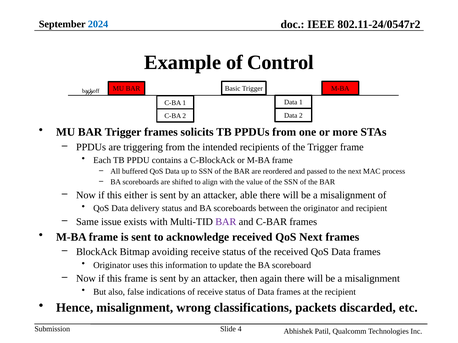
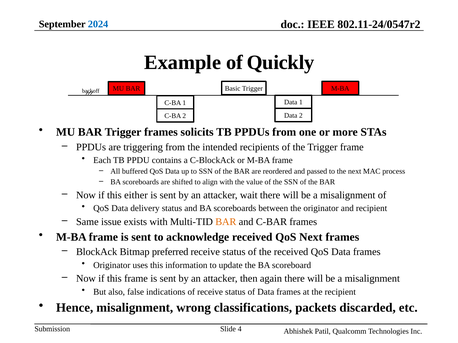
Control: Control -> Quickly
able: able -> wait
BAR at (226, 222) colour: purple -> orange
avoiding: avoiding -> preferred
